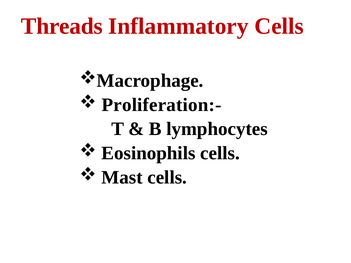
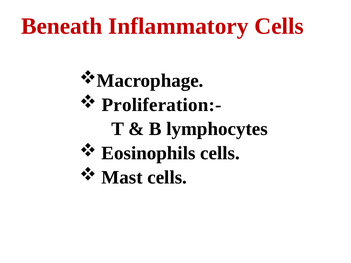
Threads: Threads -> Beneath
